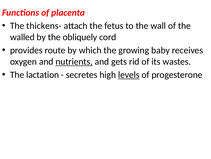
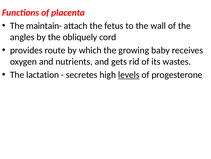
thickens-: thickens- -> maintain-
walled: walled -> angles
nutrients underline: present -> none
